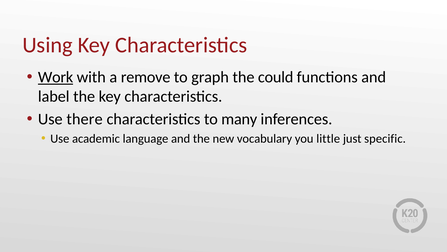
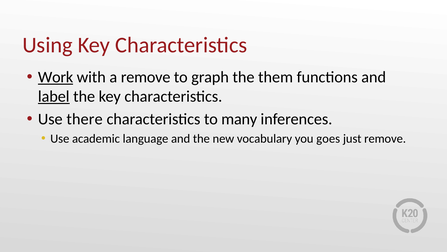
could: could -> them
label underline: none -> present
little: little -> goes
just specific: specific -> remove
